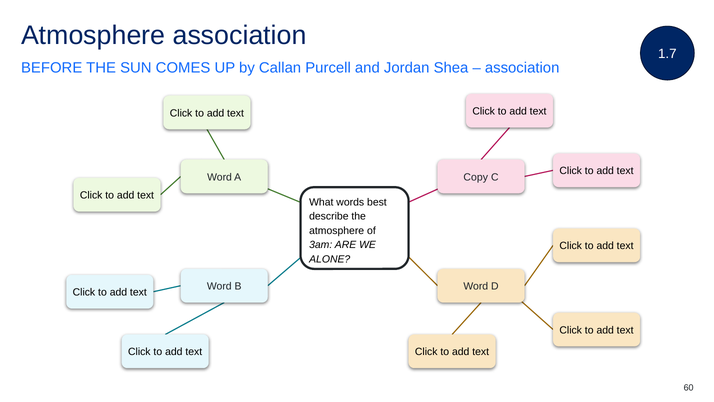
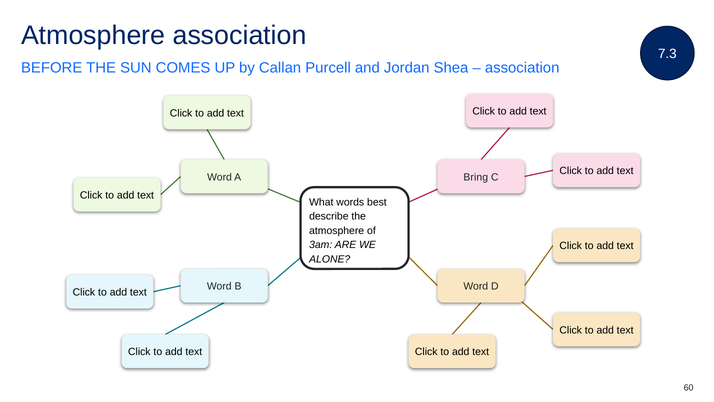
1.7: 1.7 -> 7.3
Copy: Copy -> Bring
